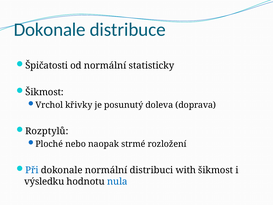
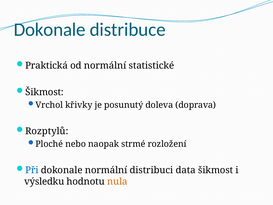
Špičatosti: Špičatosti -> Praktická
statisticky: statisticky -> statistické
with: with -> data
nula colour: blue -> orange
